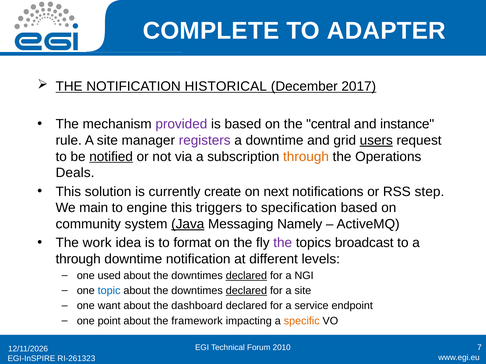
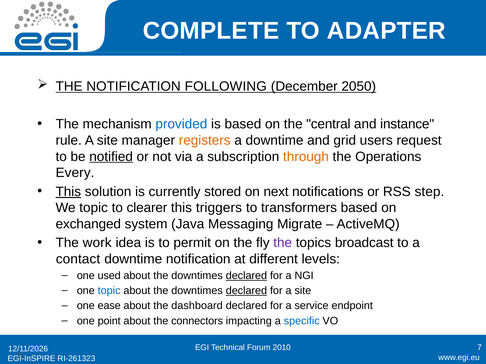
HISTORICAL: HISTORICAL -> FOLLOWING
2017: 2017 -> 2050
provided colour: purple -> blue
registers colour: purple -> orange
users underline: present -> none
Deals: Deals -> Every
This at (68, 192) underline: none -> present
create: create -> stored
We main: main -> topic
engine: engine -> clearer
specification: specification -> transformers
community: community -> exchanged
Java underline: present -> none
Namely: Namely -> Migrate
format: format -> permit
through at (78, 259): through -> contact
want: want -> ease
framework: framework -> connectors
specific colour: orange -> blue
